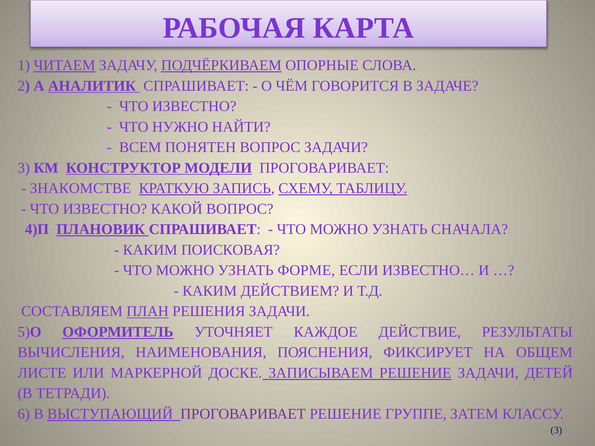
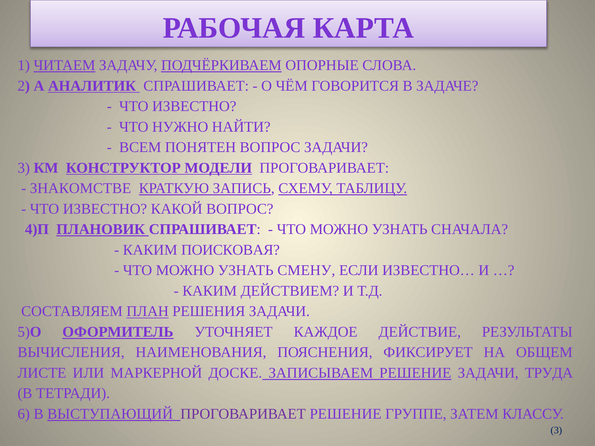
ФОРМЕ: ФОРМЕ -> СМЕНУ
ДЕТЕЙ: ДЕТЕЙ -> ТРУДА
